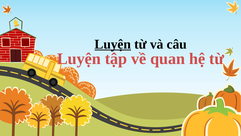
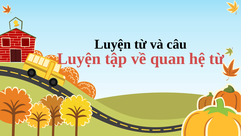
Luyện at (113, 44) underline: present -> none
